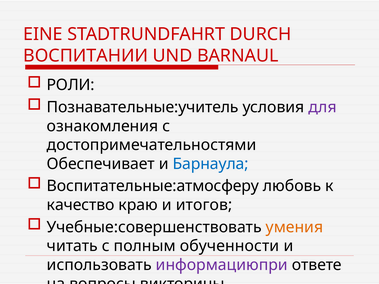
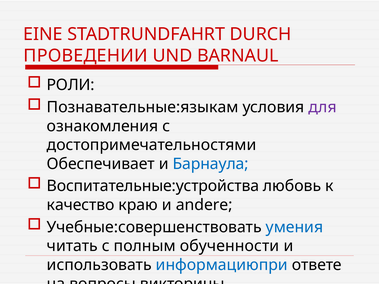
ВОСПИТАНИИ: ВОСПИТАНИИ -> ПРОВЕДЕНИИ
Познавательные:учитель: Познавательные:учитель -> Познавательные:языкам
Воспитательные:атмосферу: Воспитательные:атмосферу -> Воспитательные:устройства
итогов: итогов -> andere
умения colour: orange -> blue
информациюпри colour: purple -> blue
